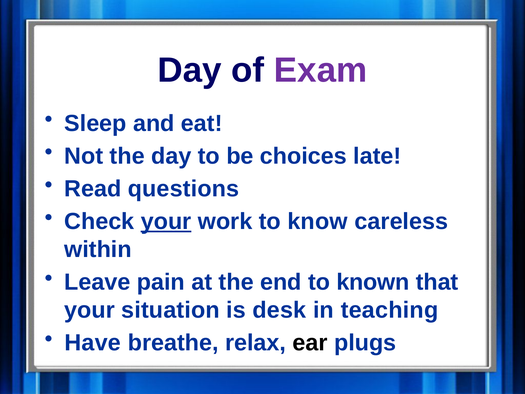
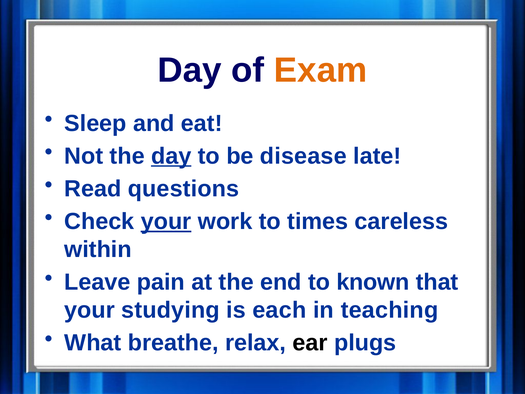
Exam colour: purple -> orange
day at (171, 156) underline: none -> present
choices: choices -> disease
know: know -> times
situation: situation -> studying
desk: desk -> each
Have: Have -> What
